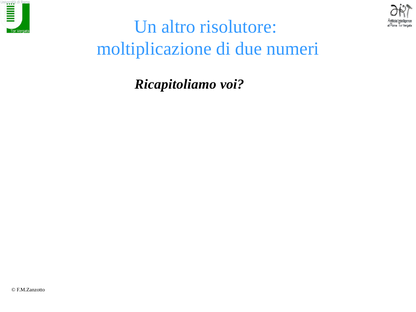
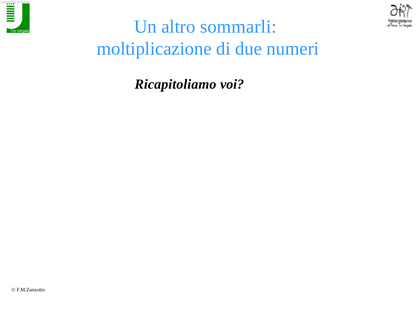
risolutore: risolutore -> sommarli
